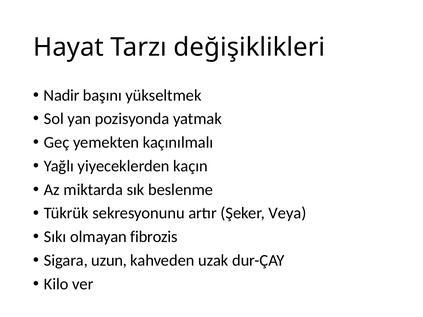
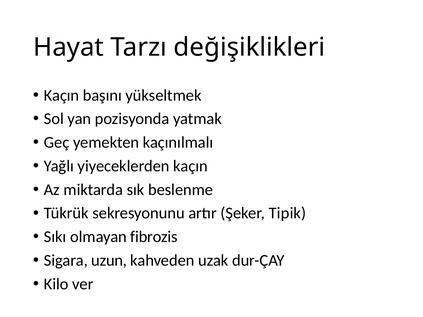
Nadir at (62, 95): Nadir -> Kaçın
Veya: Veya -> Tipik
